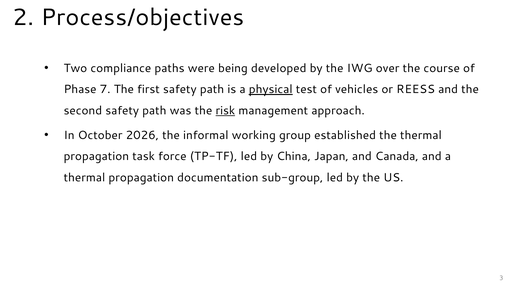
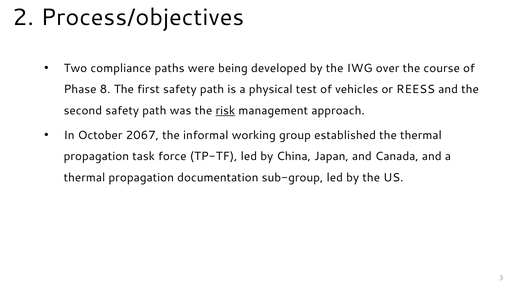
7: 7 -> 8
physical underline: present -> none
2026: 2026 -> 2067
